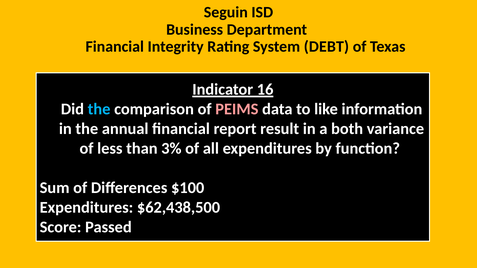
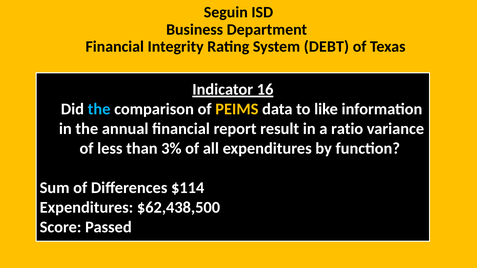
PEIMS colour: pink -> yellow
both: both -> ratio
$100: $100 -> $114
